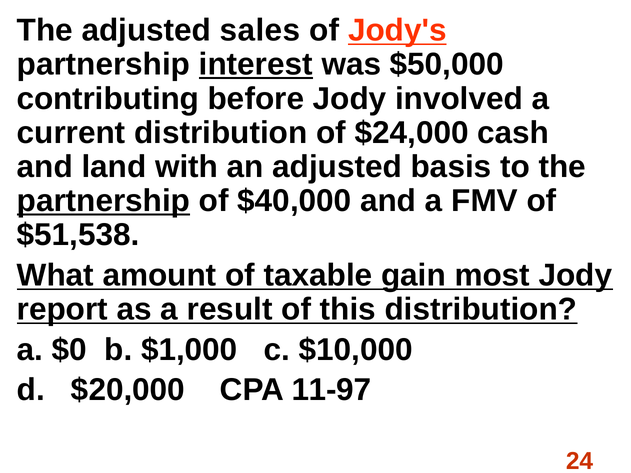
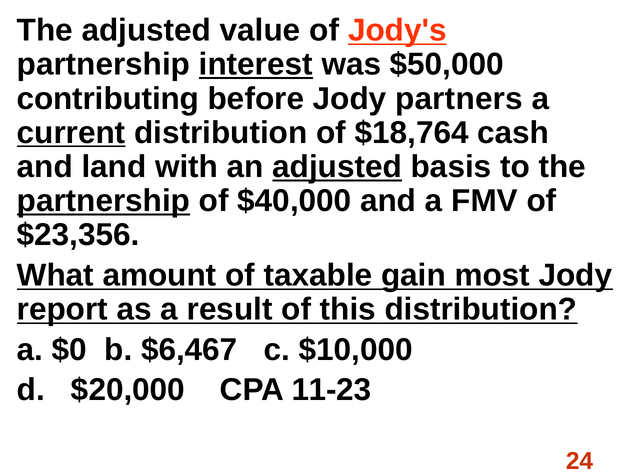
sales: sales -> value
involved: involved -> partners
current underline: none -> present
$24,000: $24,000 -> $18,764
adjusted at (337, 167) underline: none -> present
$51,538: $51,538 -> $23,356
$1,000: $1,000 -> $6,467
11-97: 11-97 -> 11-23
